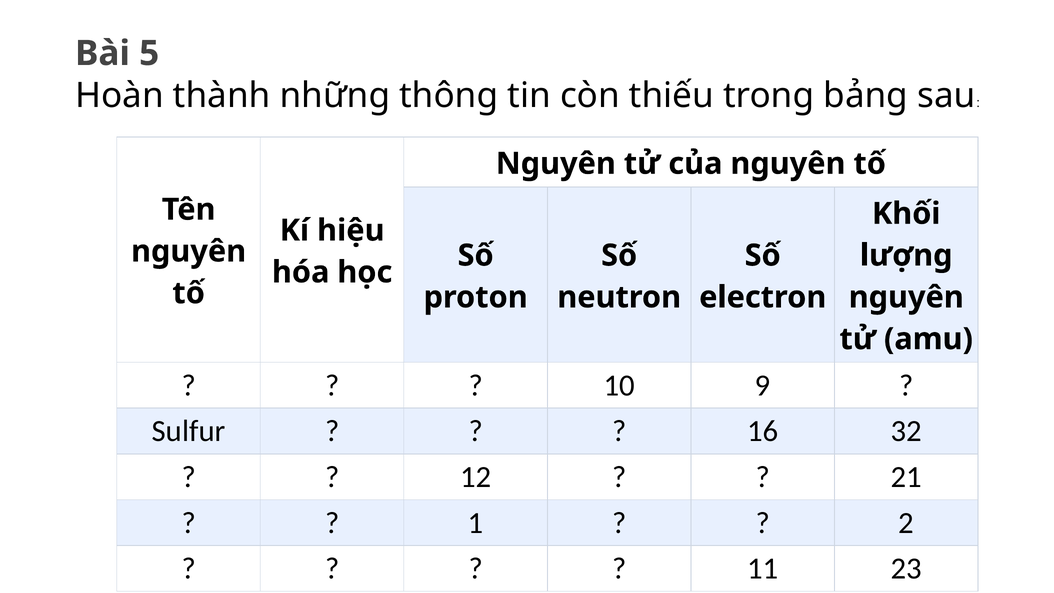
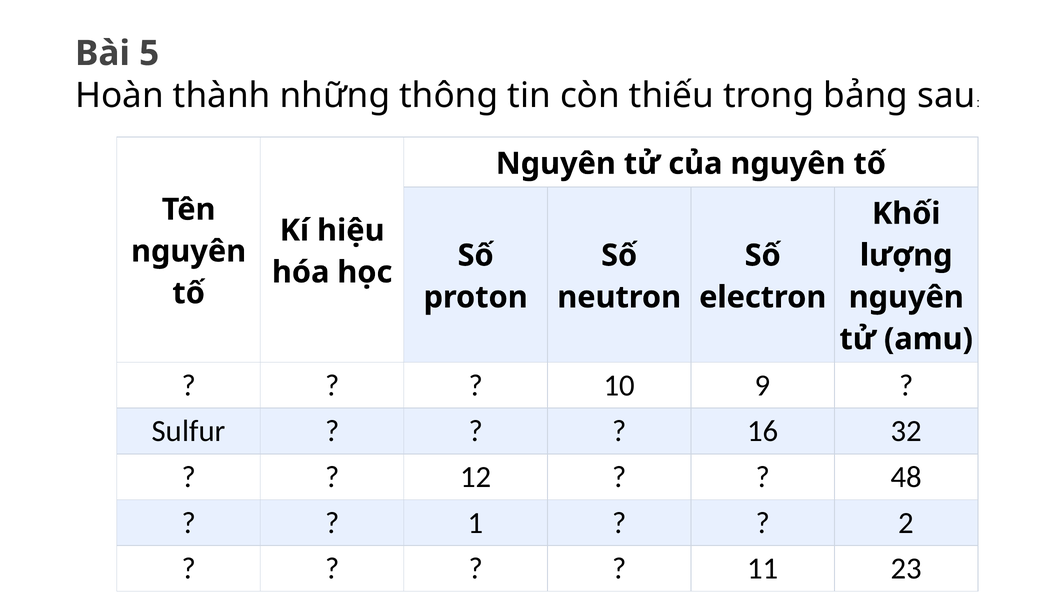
21: 21 -> 48
